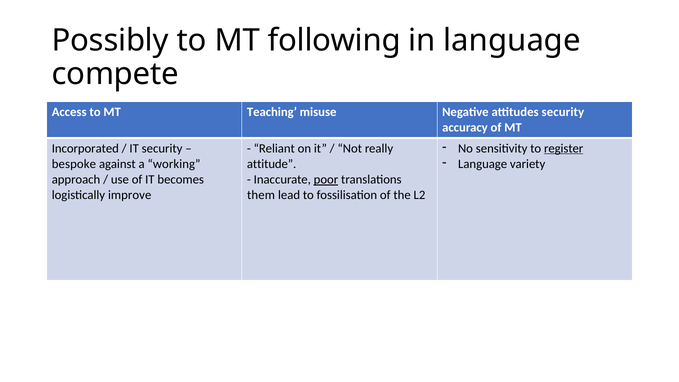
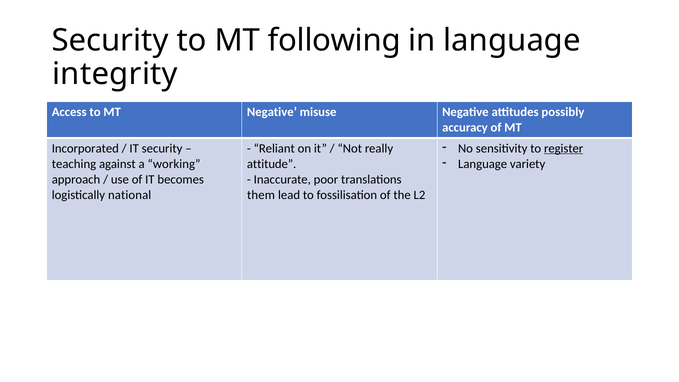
Possibly at (110, 40): Possibly -> Security
compete: compete -> integrity
MT Teaching: Teaching -> Negative
attitudes security: security -> possibly
bespoke: bespoke -> teaching
poor underline: present -> none
improve: improve -> national
